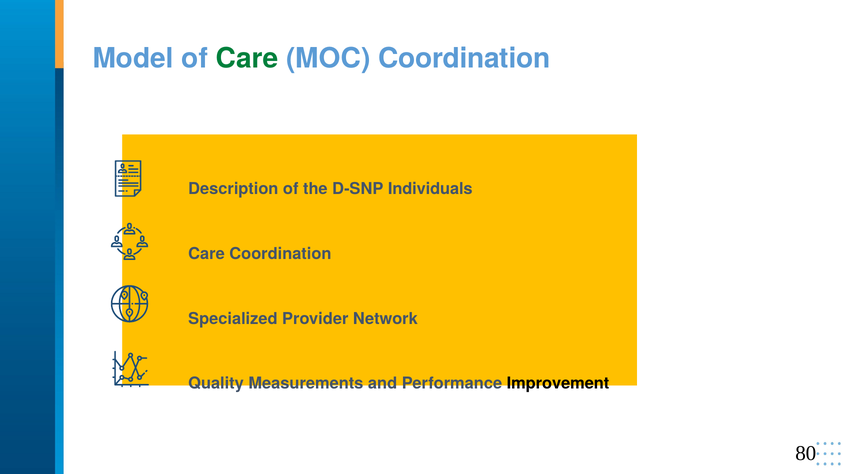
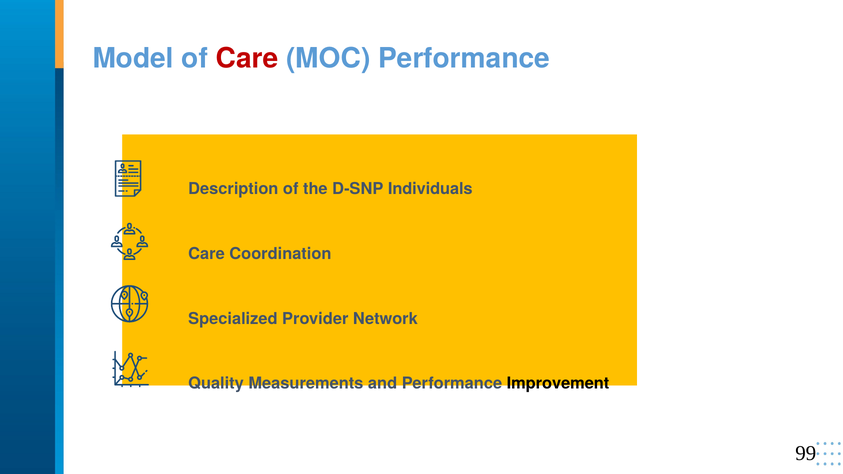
Care at (247, 59) colour: green -> red
MOC Coordination: Coordination -> Performance
80: 80 -> 99
